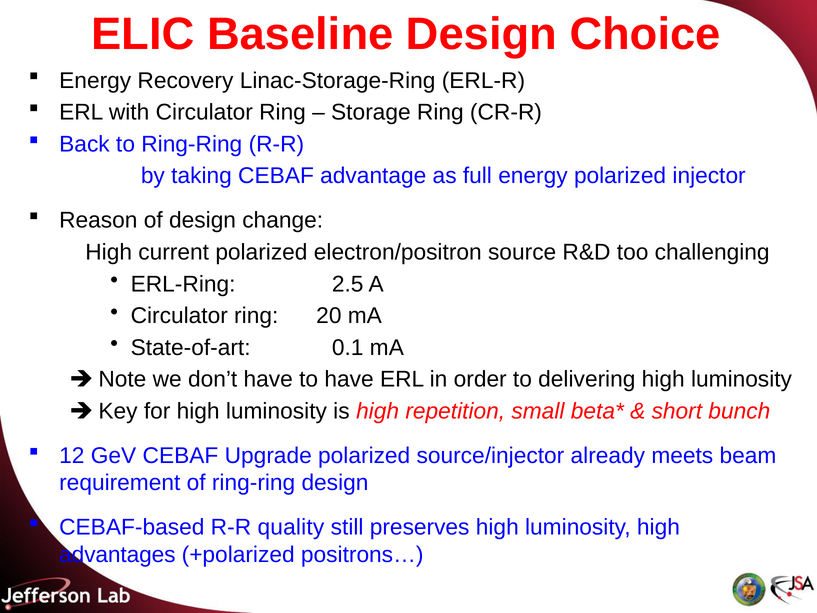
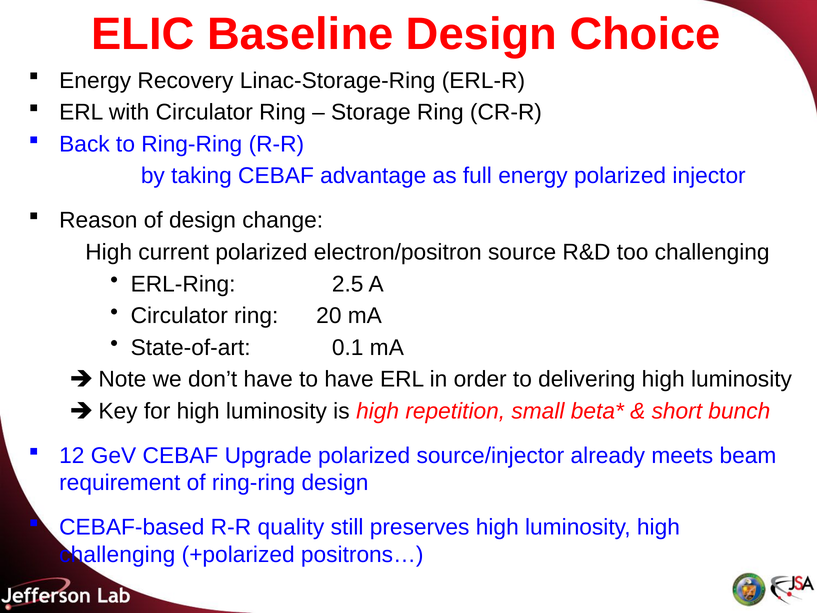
advantages at (117, 554): advantages -> challenging
